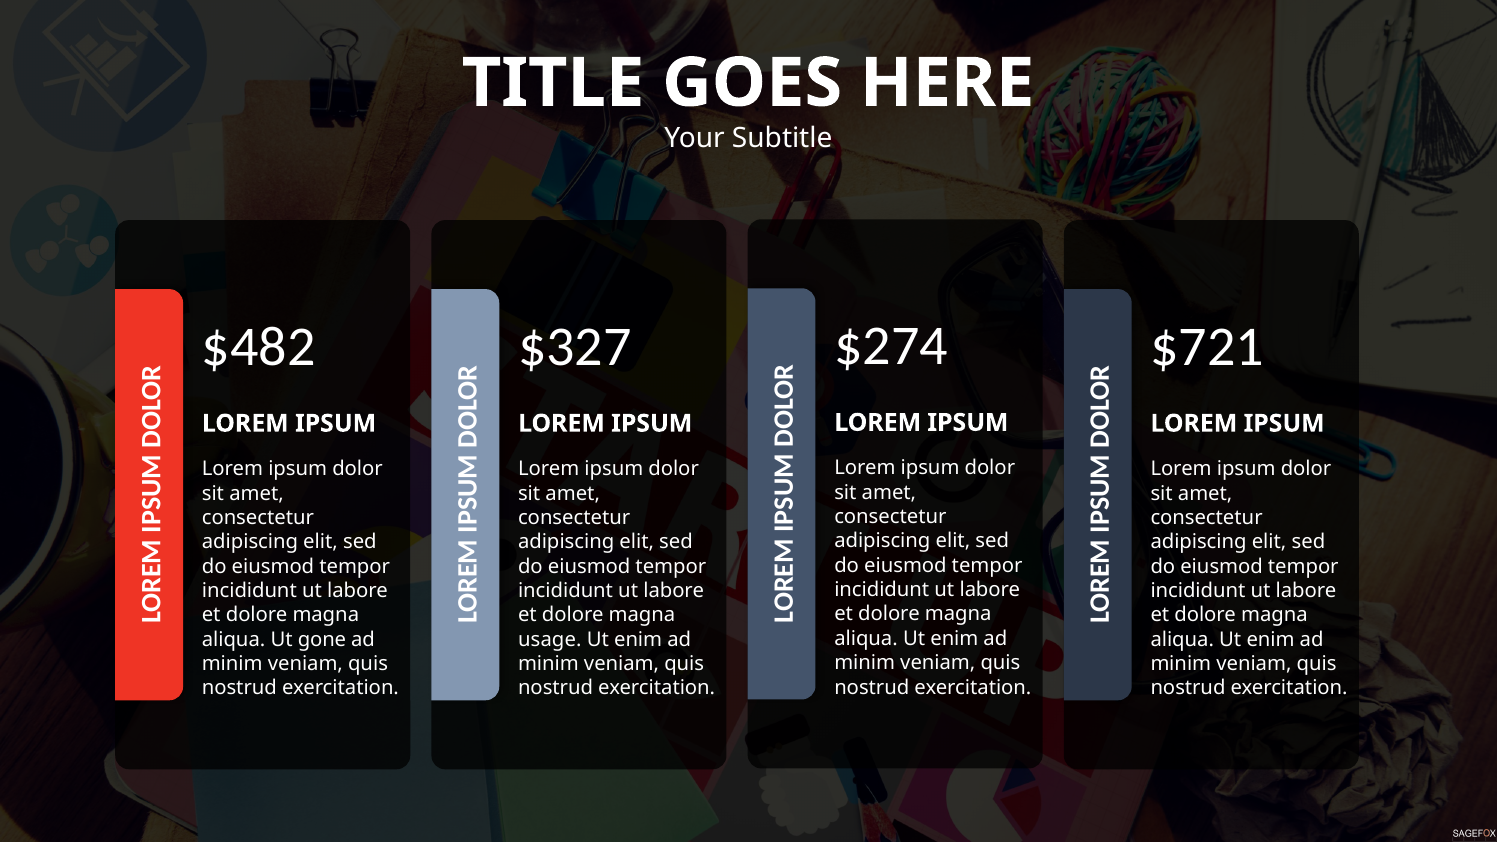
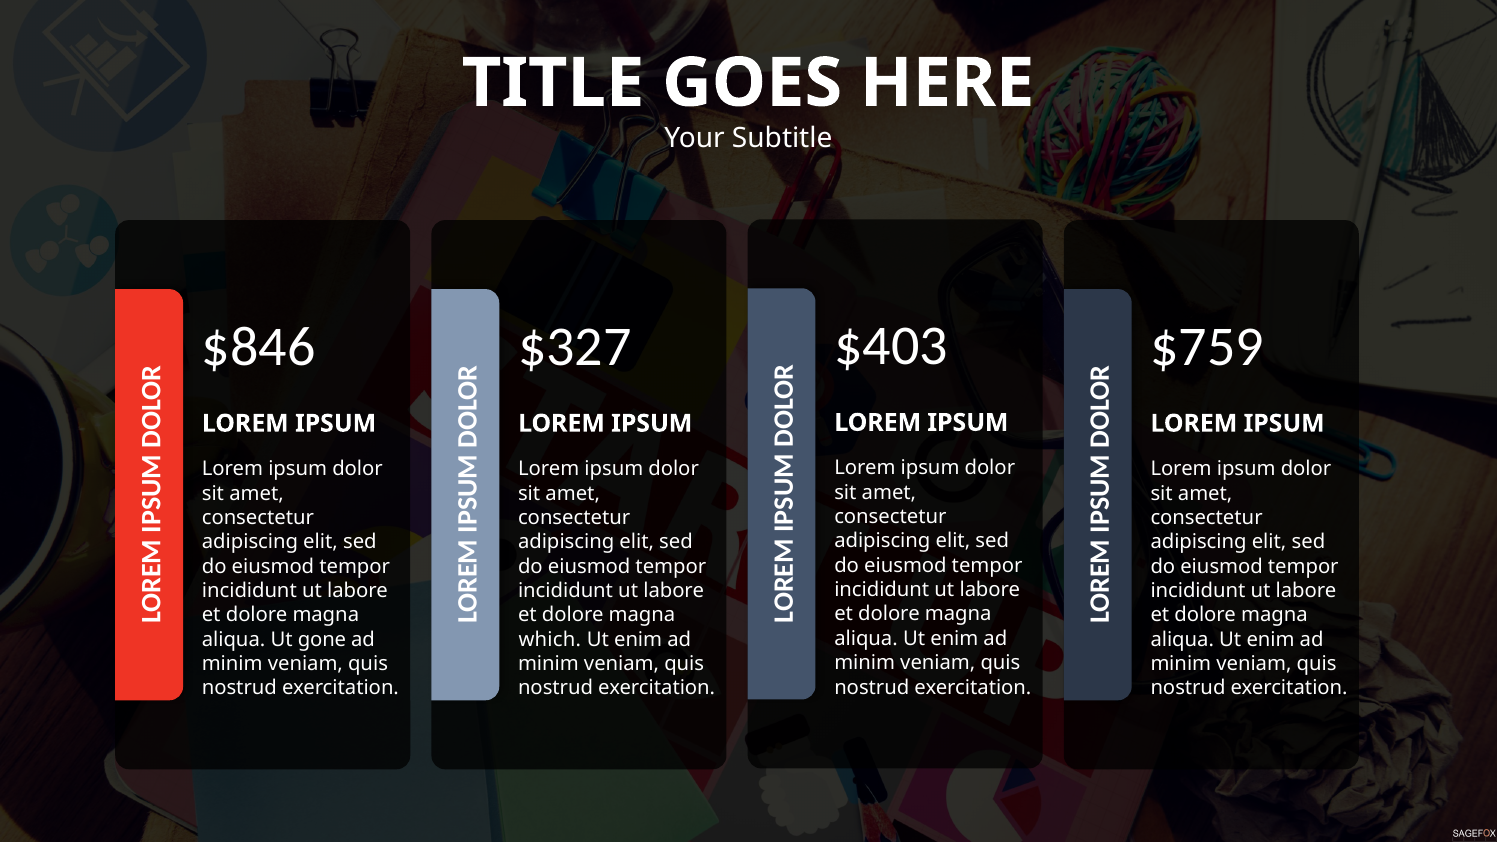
$274: $274 -> $403
$482: $482 -> $846
$721: $721 -> $759
usage: usage -> which
